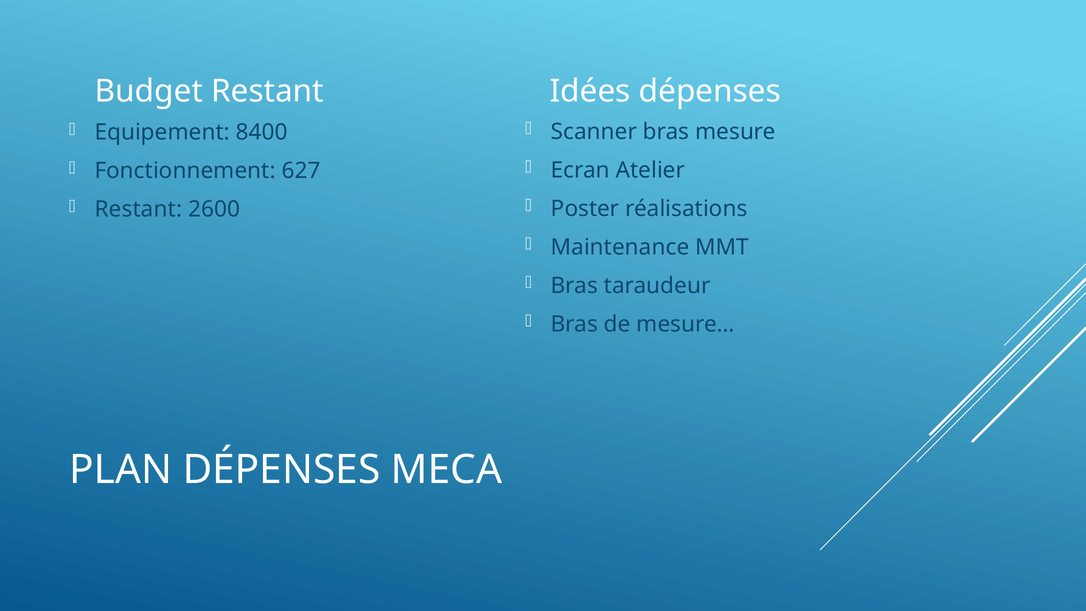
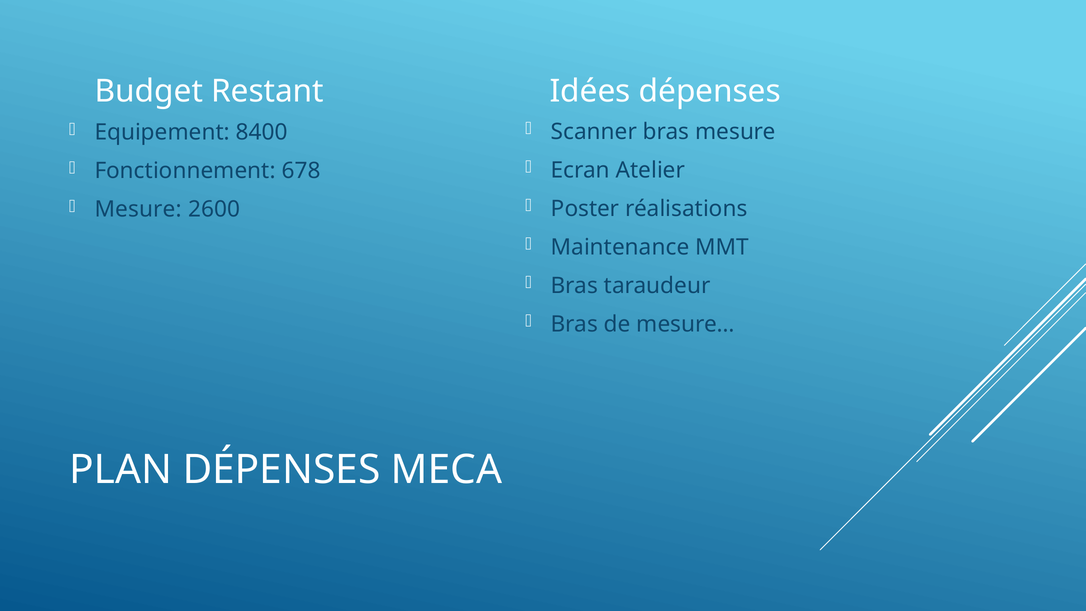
627: 627 -> 678
Restant at (138, 209): Restant -> Mesure
